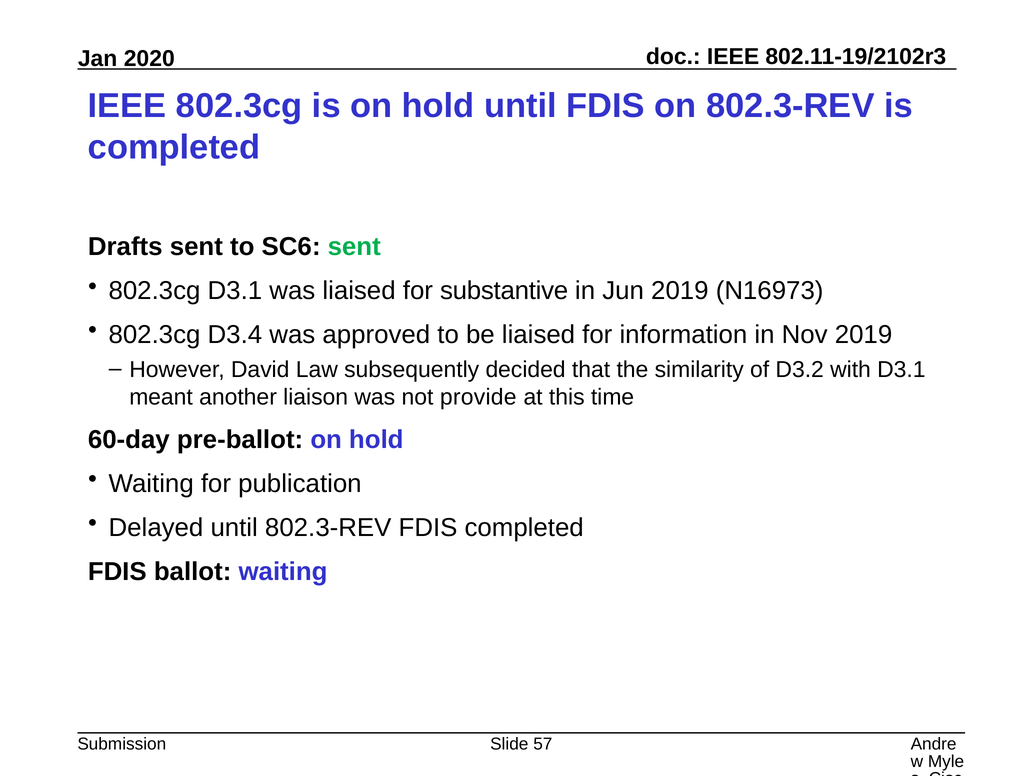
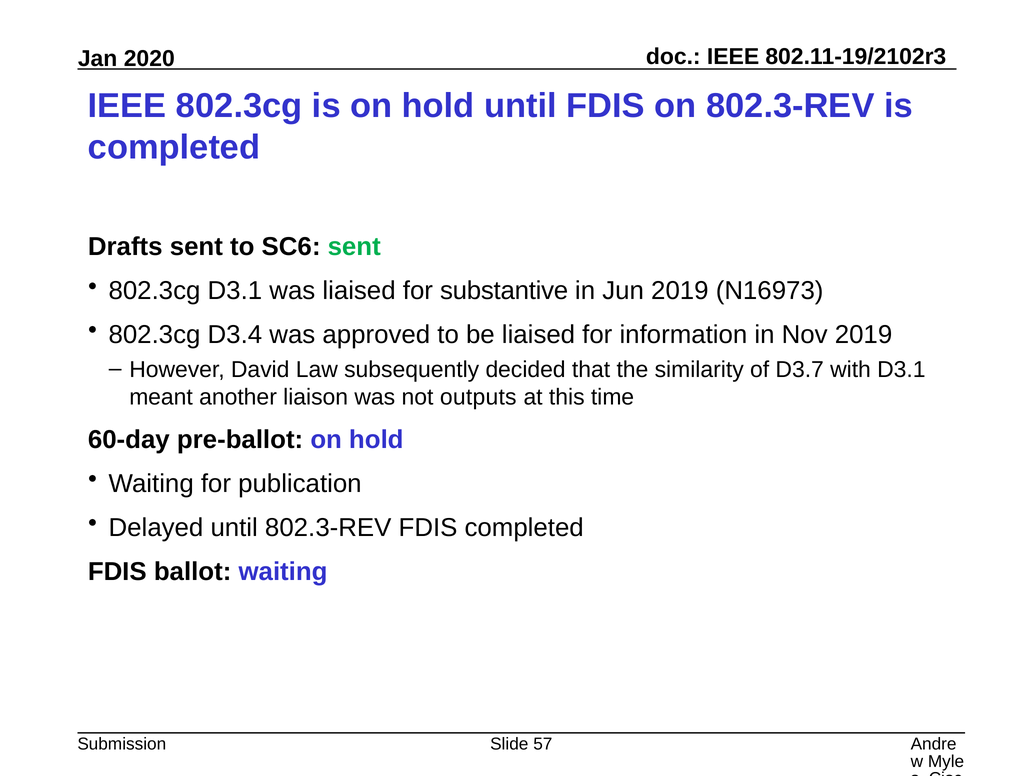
D3.2: D3.2 -> D3.7
provide: provide -> outputs
